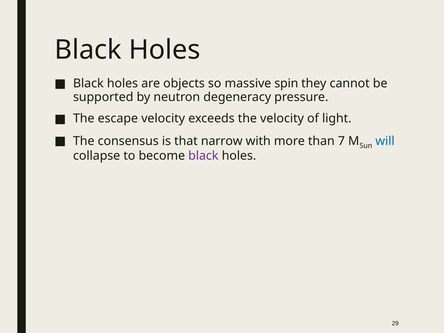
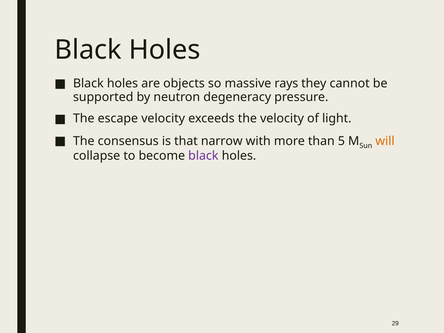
spin: spin -> rays
7: 7 -> 5
will colour: blue -> orange
